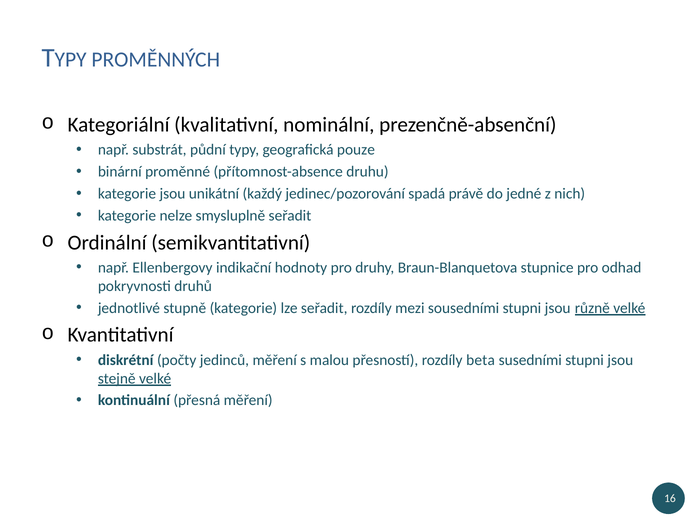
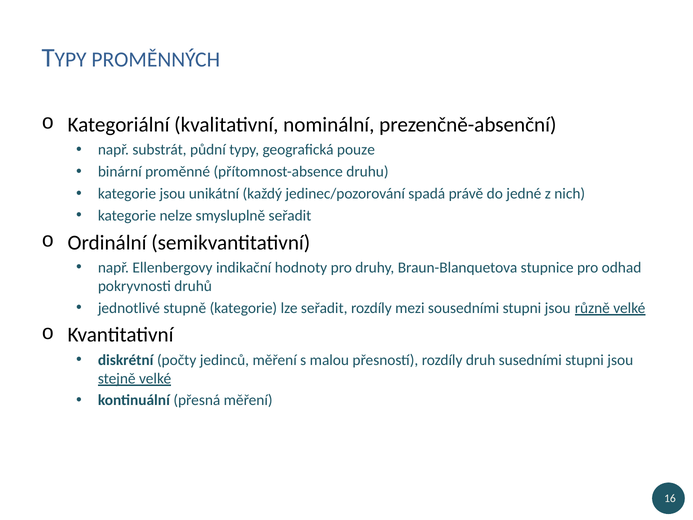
beta: beta -> druh
